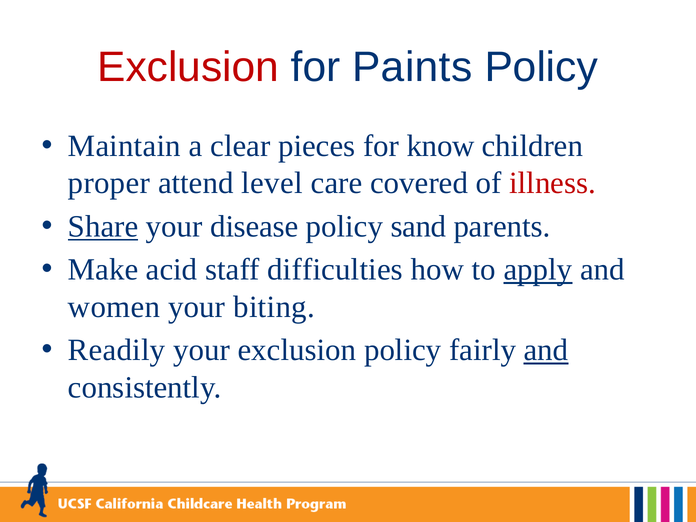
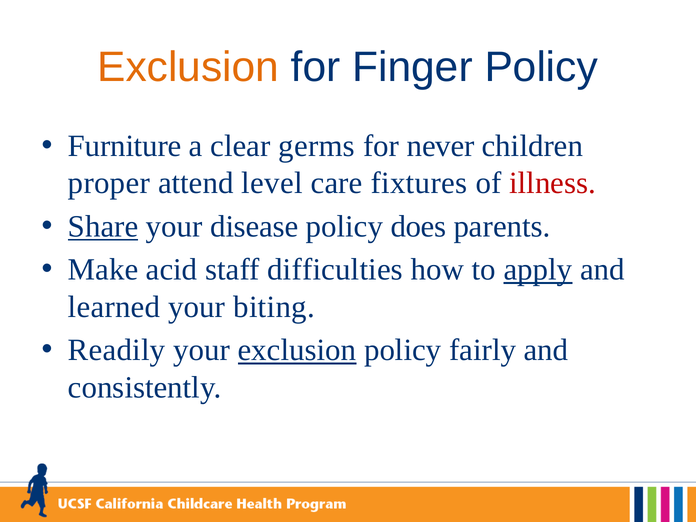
Exclusion at (188, 67) colour: red -> orange
Paints: Paints -> Finger
Maintain: Maintain -> Furniture
pieces: pieces -> germs
know: know -> never
covered: covered -> fixtures
sand: sand -> does
women: women -> learned
exclusion at (297, 350) underline: none -> present
and at (546, 350) underline: present -> none
